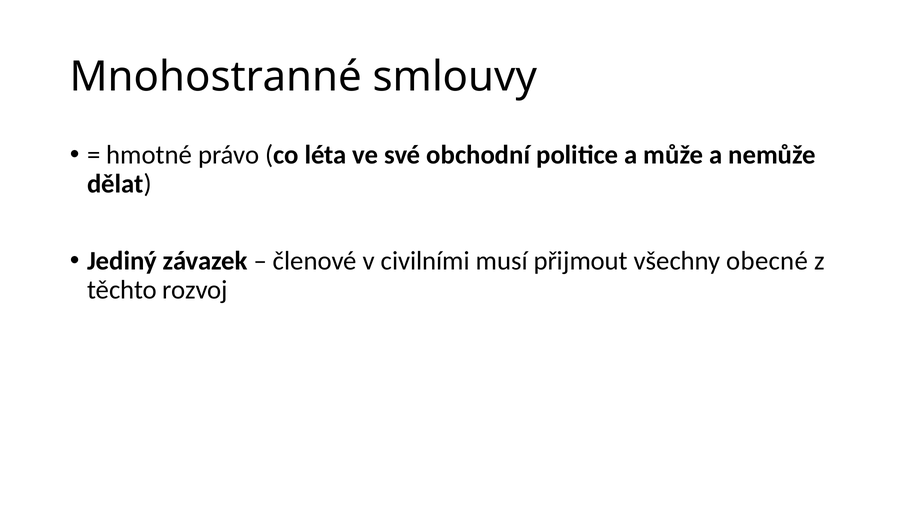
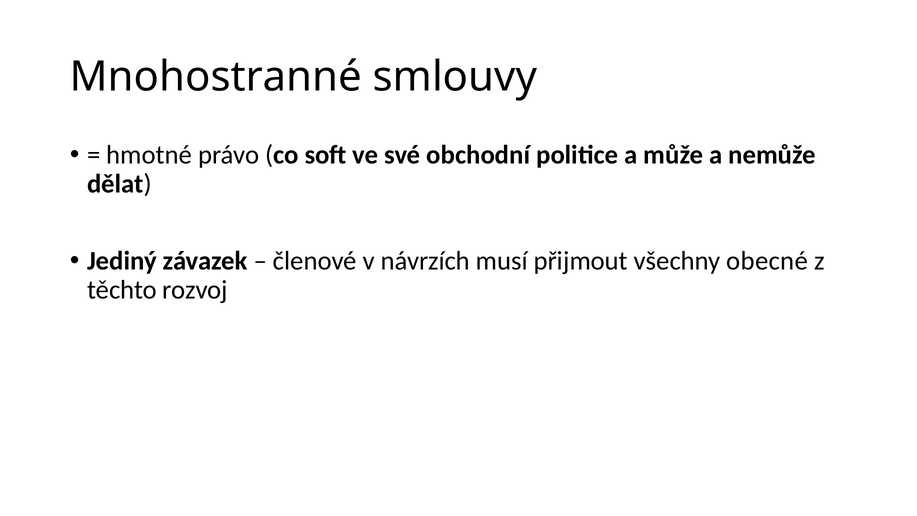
léta: léta -> soft
civilními: civilními -> návrzích
